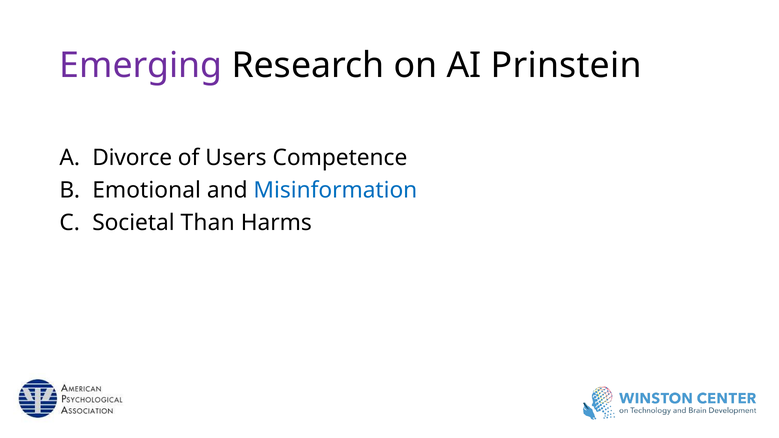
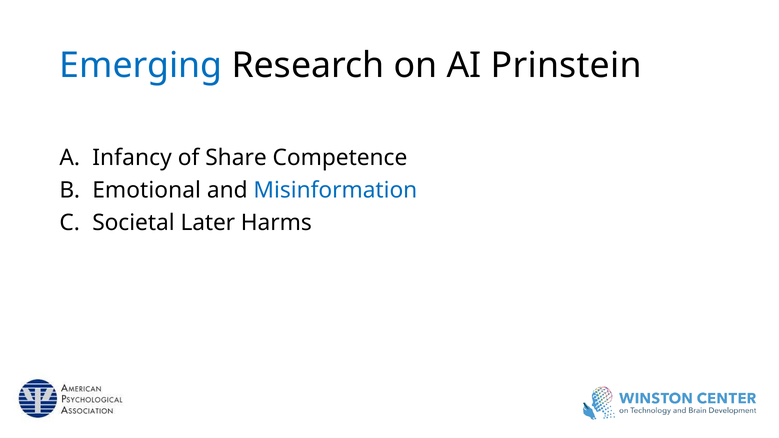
Emerging colour: purple -> blue
Divorce: Divorce -> Infancy
Users: Users -> Share
Than: Than -> Later
